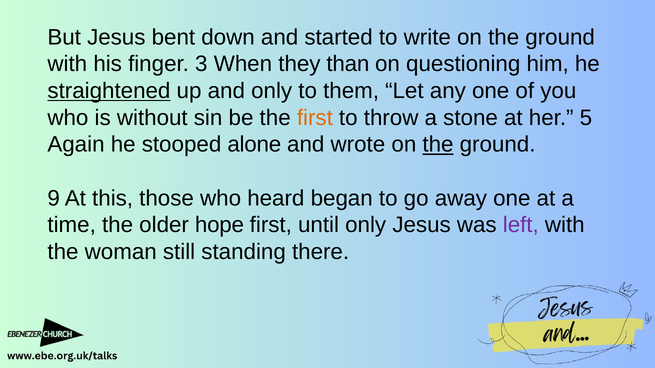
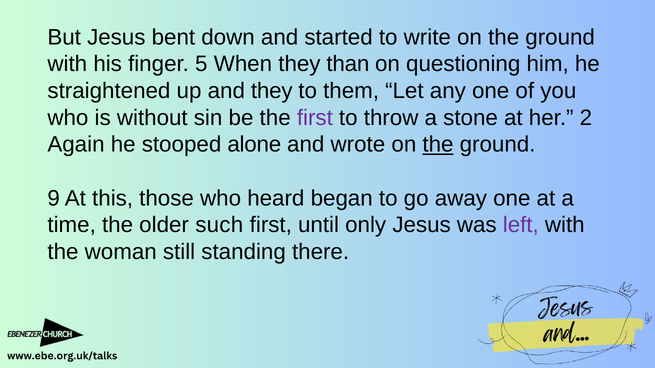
3: 3 -> 5
straightened underline: present -> none
and only: only -> they
first at (315, 118) colour: orange -> purple
5: 5 -> 2
hope: hope -> such
